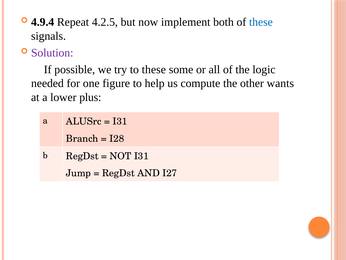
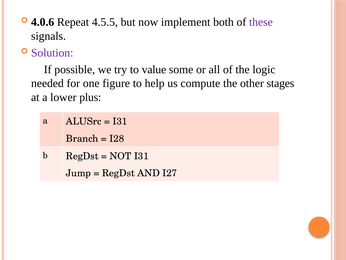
4.9.4: 4.9.4 -> 4.0.6
4.2.5: 4.2.5 -> 4.5.5
these at (261, 22) colour: blue -> purple
to these: these -> value
wants: wants -> stages
